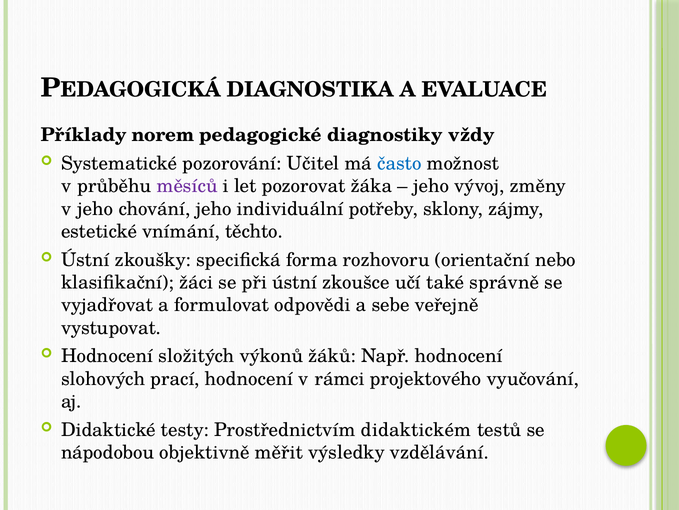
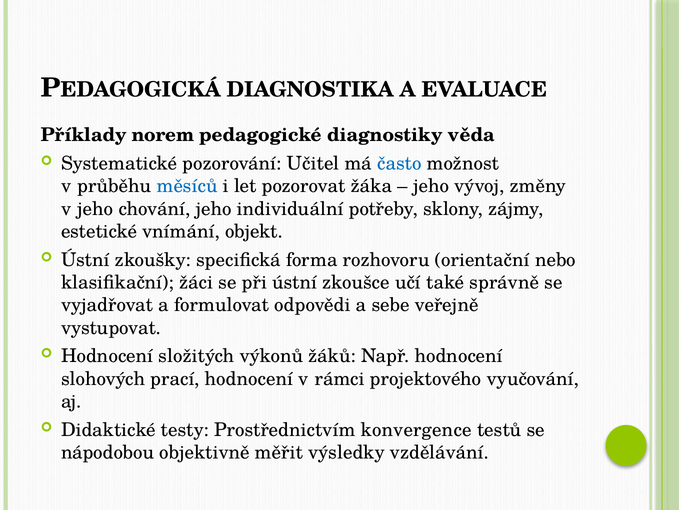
vždy: vždy -> věda
měsíců colour: purple -> blue
těchto: těchto -> objekt
didaktickém: didaktickém -> konvergence
